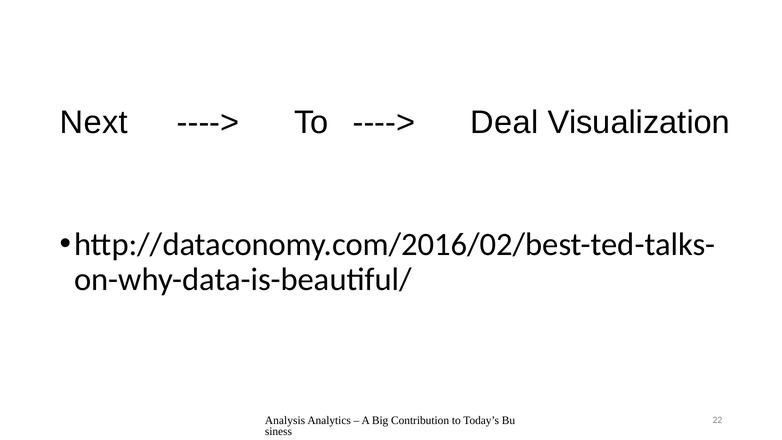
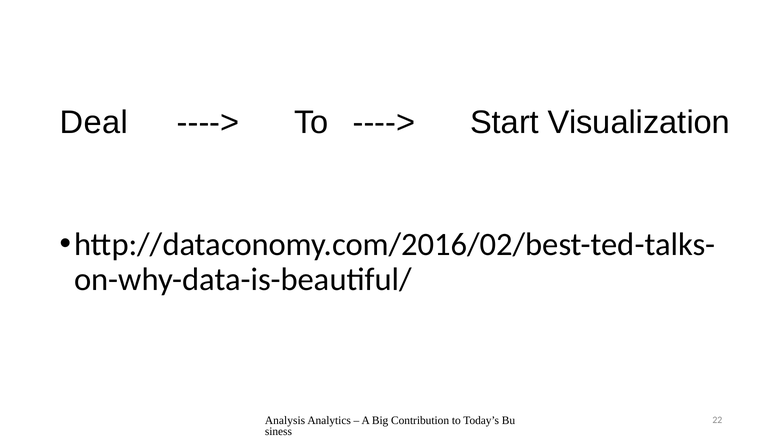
Next: Next -> Deal
Deal: Deal -> Start
